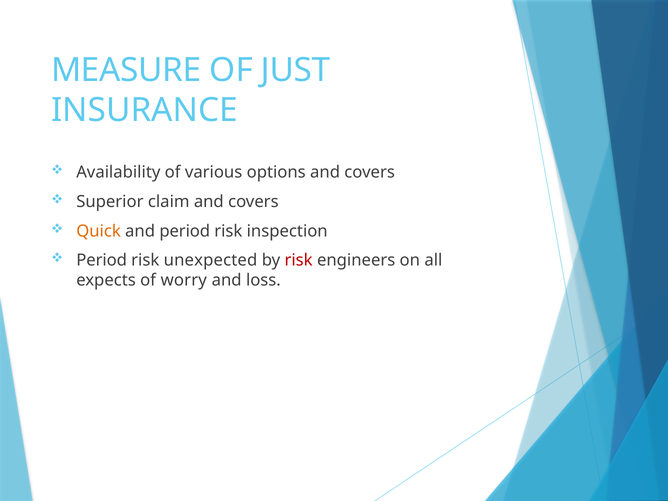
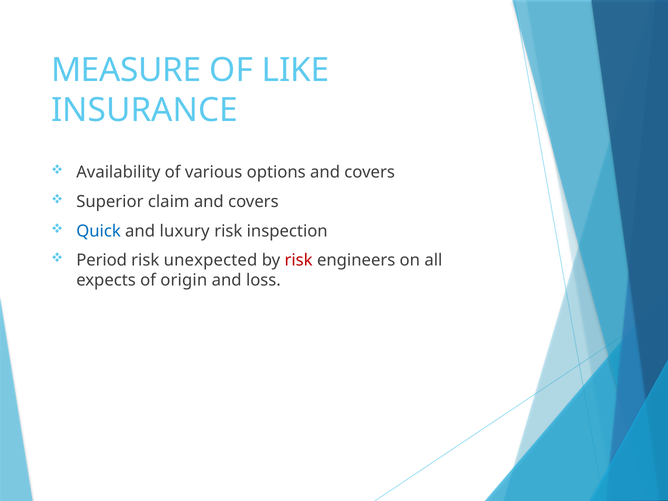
JUST: JUST -> LIKE
Quick colour: orange -> blue
and period: period -> luxury
worry: worry -> origin
